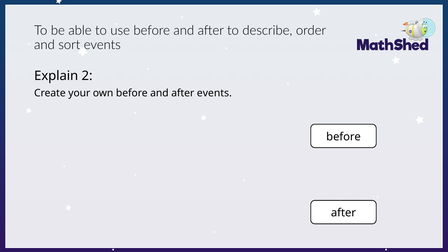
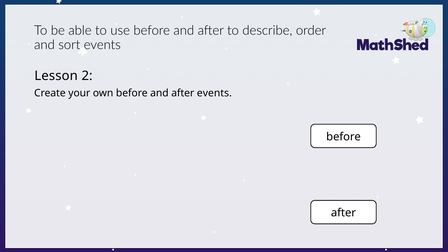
Explain: Explain -> Lesson
